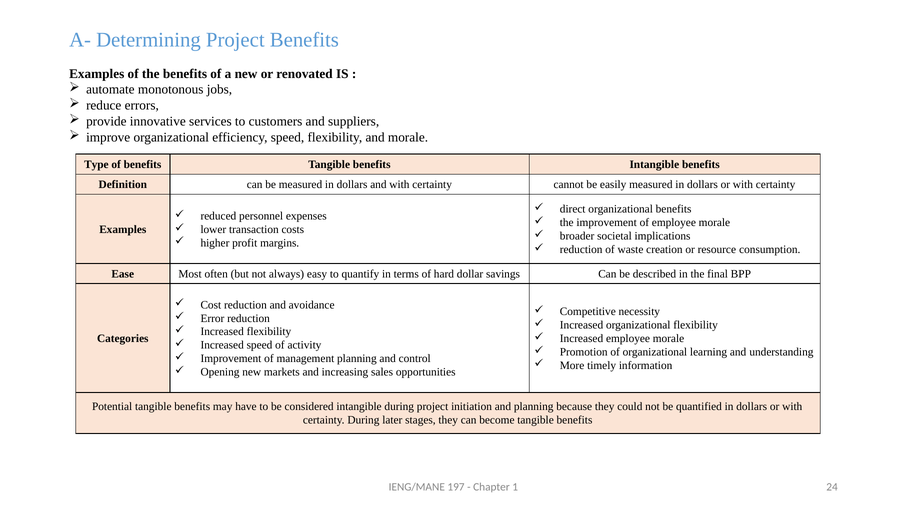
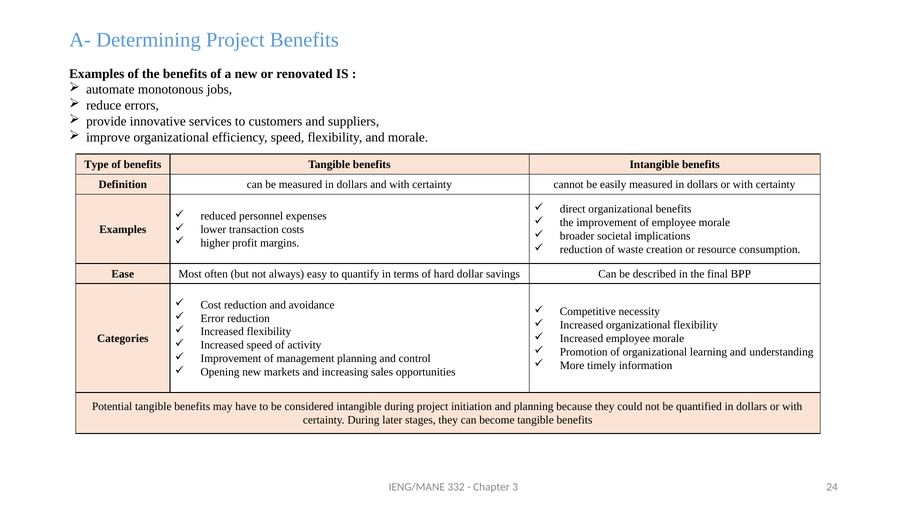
197: 197 -> 332
1: 1 -> 3
